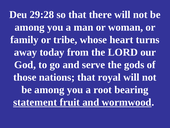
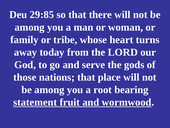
29:28: 29:28 -> 29:85
royal: royal -> place
